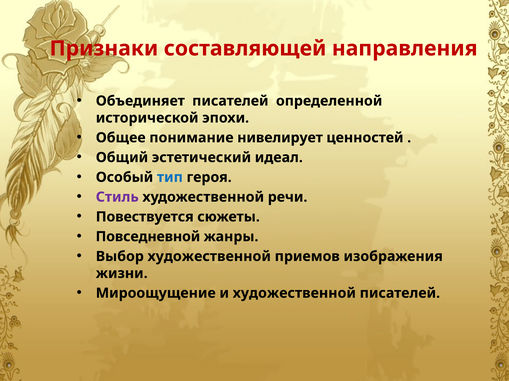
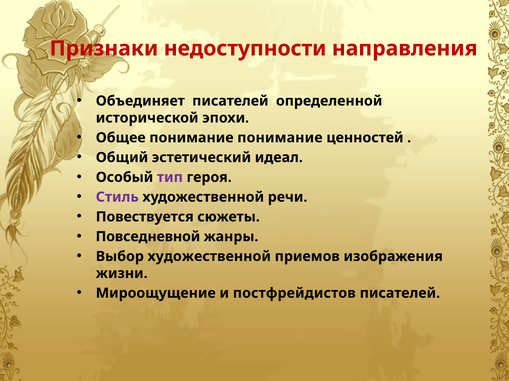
составляющей: составляющей -> недоступности
понимание нивелирует: нивелирует -> понимание
тип colour: blue -> purple
и художественной: художественной -> постфрейдистов
